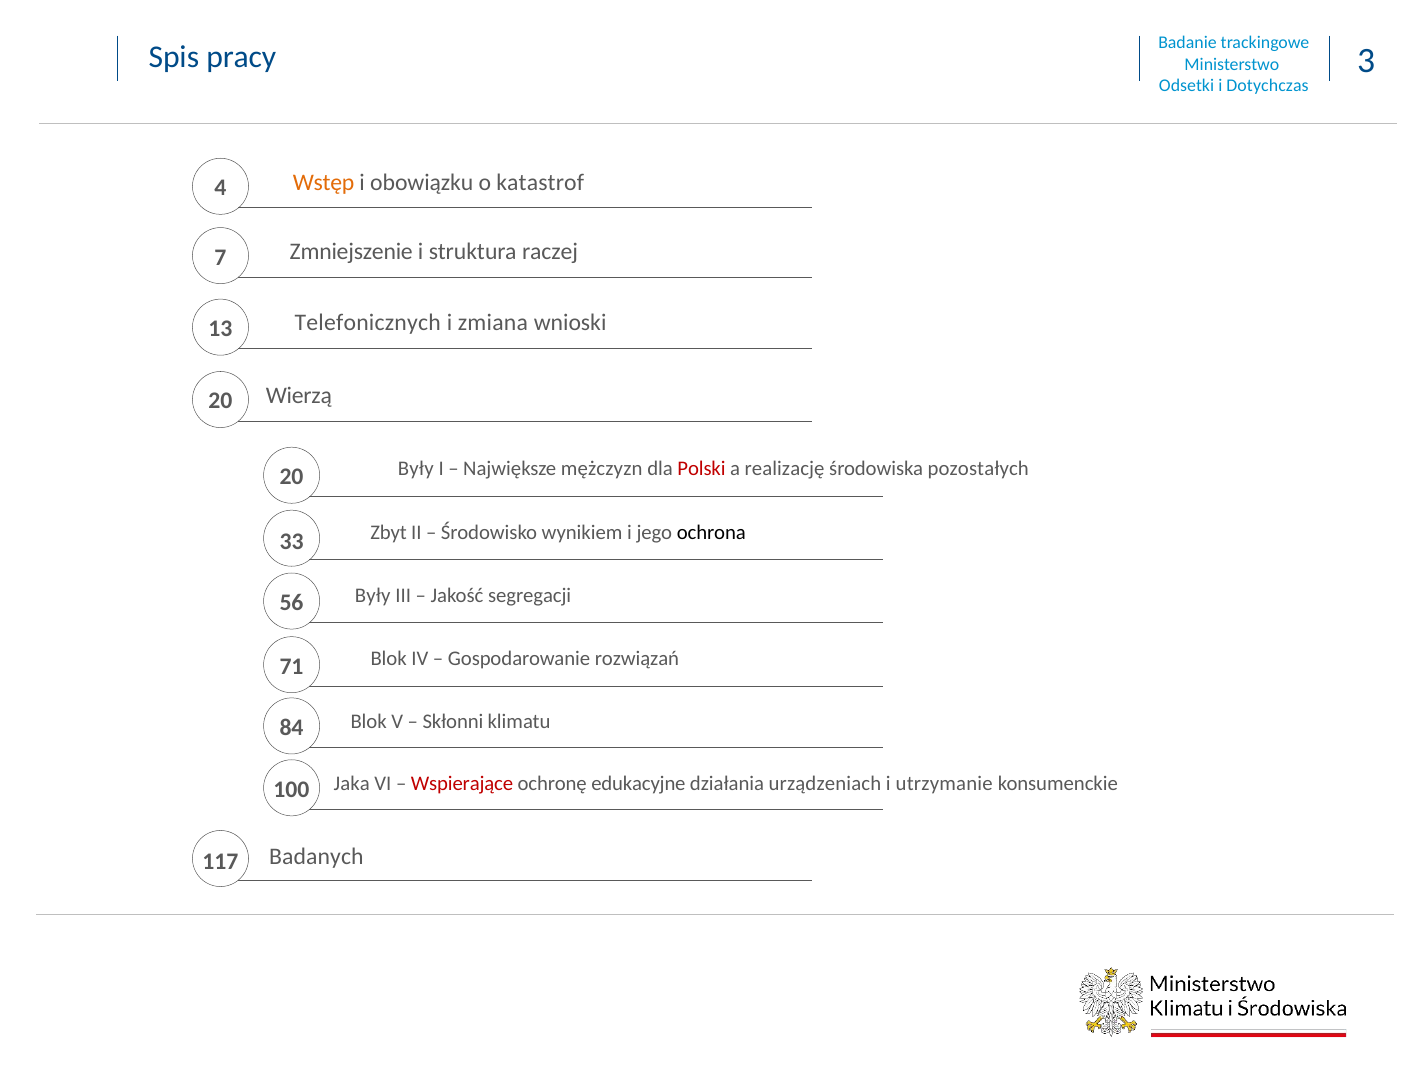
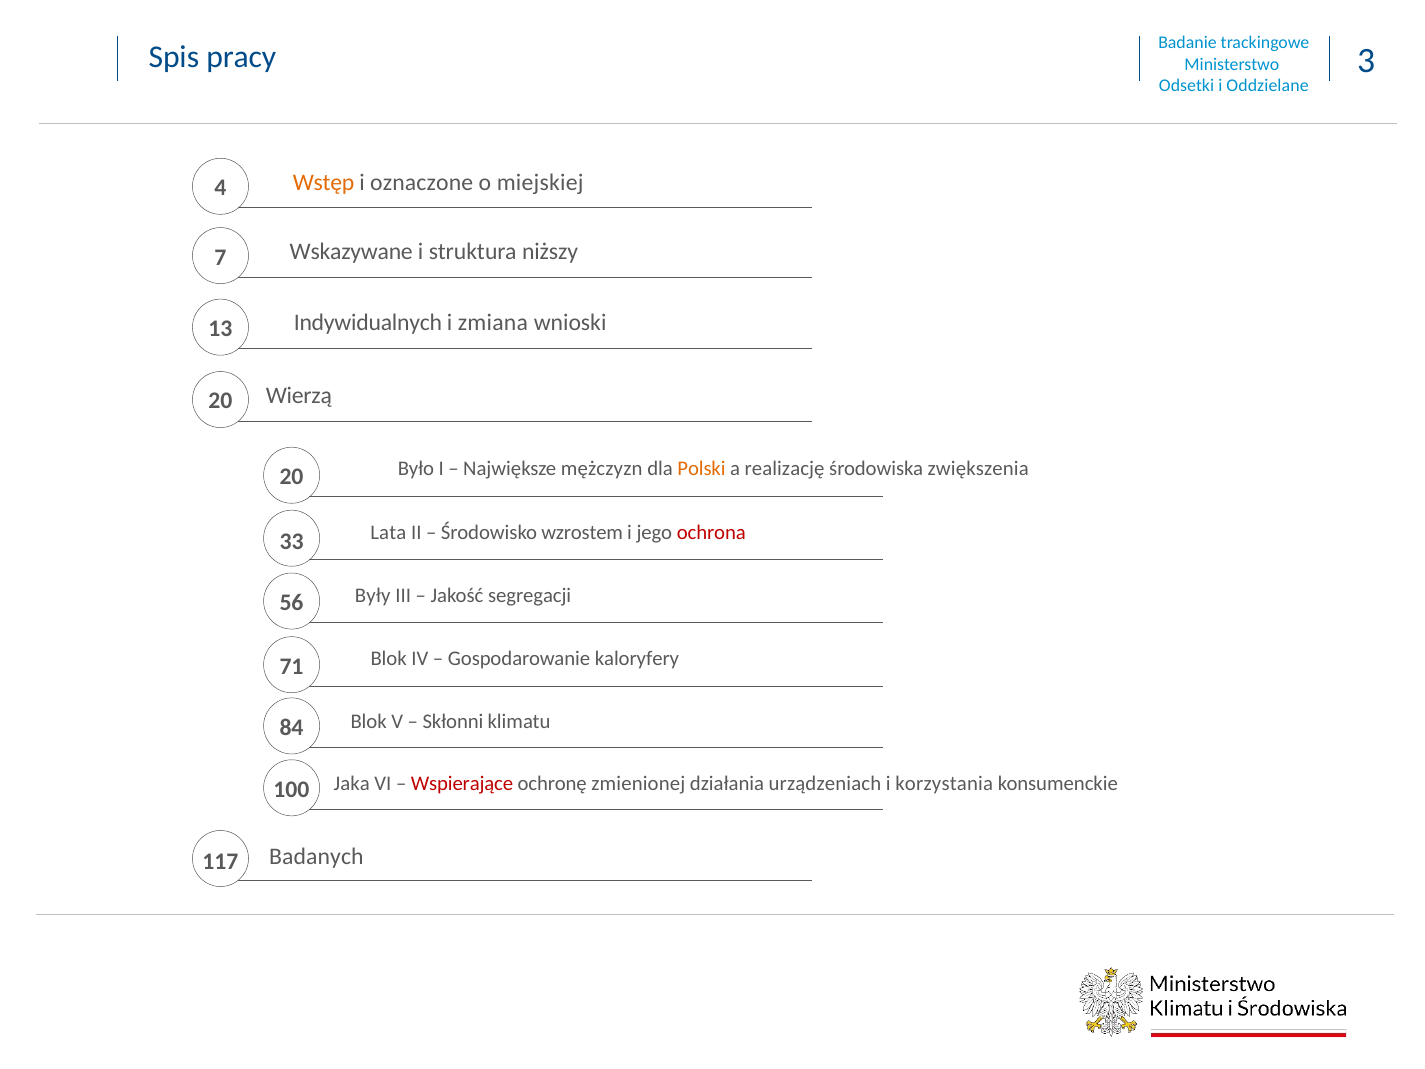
Dotychczas: Dotychczas -> Oddzielane
obowiązku: obowiązku -> oznaczone
katastrof: katastrof -> miejskiej
Zmniejszenie: Zmniejszenie -> Wskazywane
raczej: raczej -> niższy
Telefonicznych: Telefonicznych -> Indywidualnych
20 Były: Były -> Było
Polski colour: red -> orange
pozostałych: pozostałych -> zwiększenia
Zbyt: Zbyt -> Lata
wynikiem: wynikiem -> wzrostem
ochrona colour: black -> red
rozwiązań: rozwiązań -> kaloryfery
edukacyjne: edukacyjne -> zmienionej
utrzymanie: utrzymanie -> korzystania
